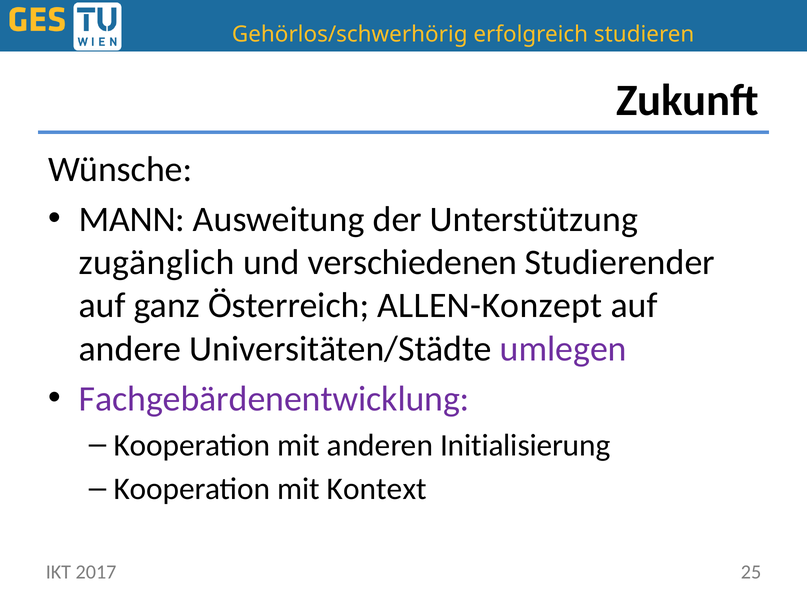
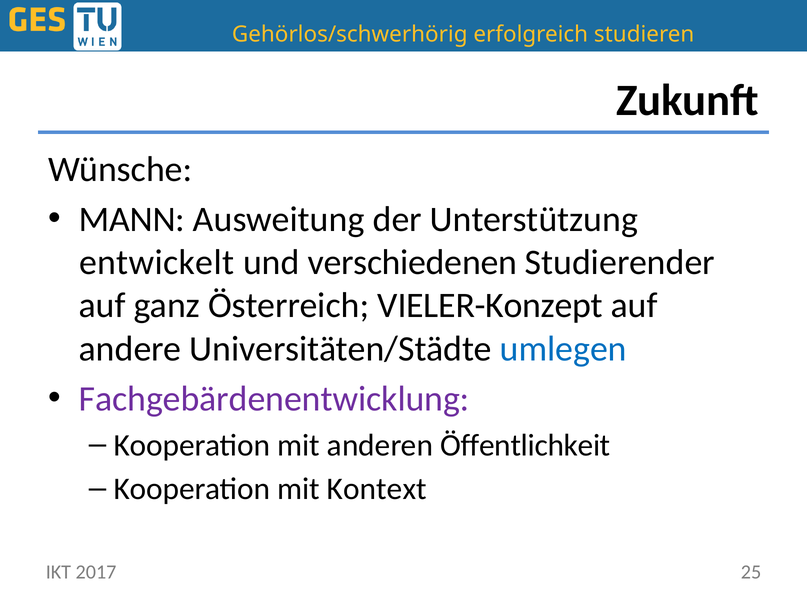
zugänglich: zugänglich -> entwickelt
ALLEN-Konzept: ALLEN-Konzept -> VIELER-Konzept
umlegen colour: purple -> blue
Initialisierung: Initialisierung -> Öffentlichkeit
